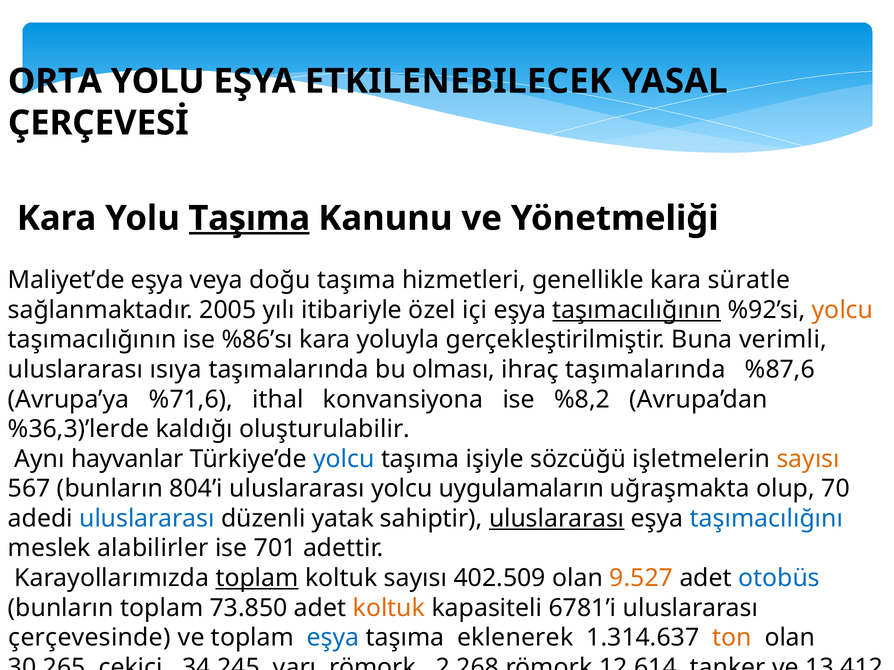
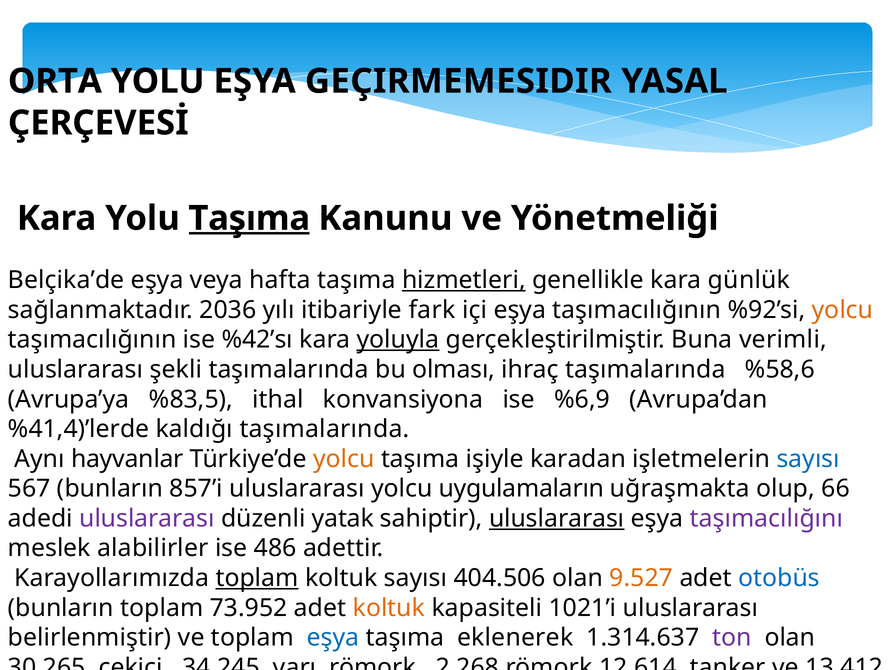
ETKILENEBILECEK: ETKILENEBILECEK -> GEÇIRMEMESIDIR
Maliyet’de: Maliyet’de -> Belçika’de
doğu: doğu -> hafta
hizmetleri underline: none -> present
süratle: süratle -> günlük
2005: 2005 -> 2036
özel: özel -> fark
taşımacılığının at (637, 310) underline: present -> none
%86’sı: %86’sı -> %42’sı
yoluyla underline: none -> present
ısıya: ısıya -> şekli
%87,6: %87,6 -> %58,6
%71,6: %71,6 -> %83,5
%8,2: %8,2 -> %6,9
%36,3)’lerde: %36,3)’lerde -> %41,4)’lerde
kaldığı oluşturulabilir: oluşturulabilir -> taşımalarında
yolcu at (344, 459) colour: blue -> orange
sözcüğü: sözcüğü -> karadan
sayısı at (808, 459) colour: orange -> blue
804’i: 804’i -> 857’i
70: 70 -> 66
uluslararası at (147, 519) colour: blue -> purple
taşımacılığını colour: blue -> purple
701: 701 -> 486
402.509: 402.509 -> 404.506
73.850: 73.850 -> 73.952
6781’i: 6781’i -> 1021’i
çerçevesinde: çerçevesinde -> belirlenmiştir
ton colour: orange -> purple
